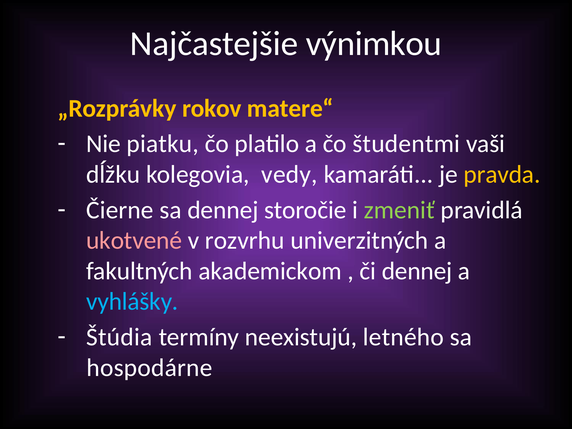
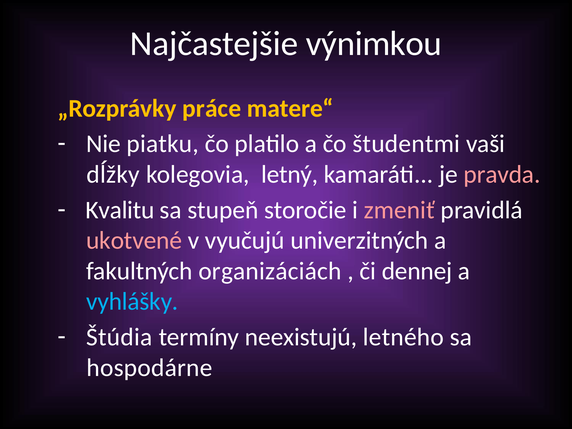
rokov: rokov -> práce
dĺžku: dĺžku -> dĺžky
vedy: vedy -> letný
pravda colour: yellow -> pink
Čierne: Čierne -> Kvalitu
sa dennej: dennej -> stupeň
zmeniť colour: light green -> pink
rozvrhu: rozvrhu -> vyučujú
akademickom: akademickom -> organizáciách
